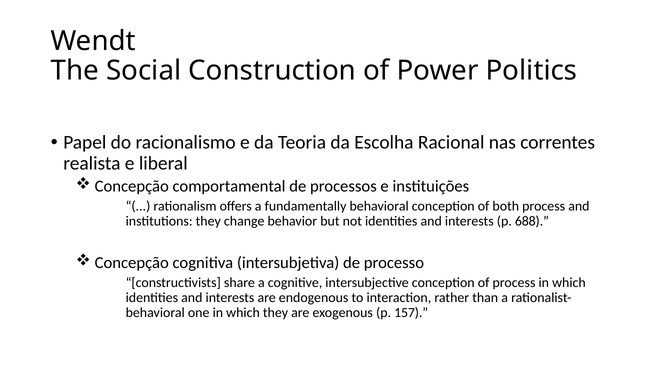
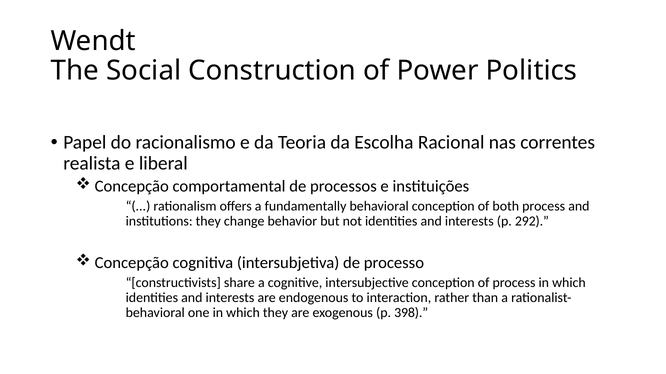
688: 688 -> 292
157: 157 -> 398
